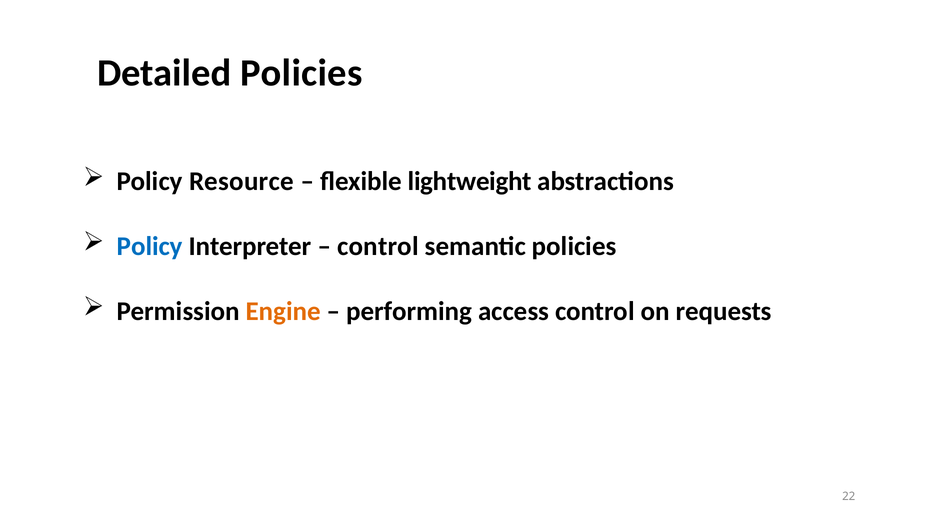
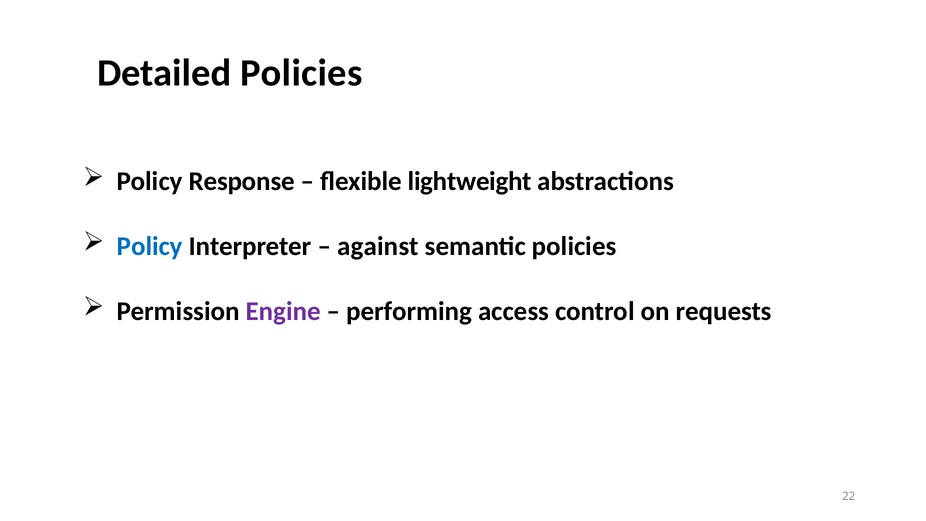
Resource: Resource -> Response
control at (378, 246): control -> against
Engine colour: orange -> purple
